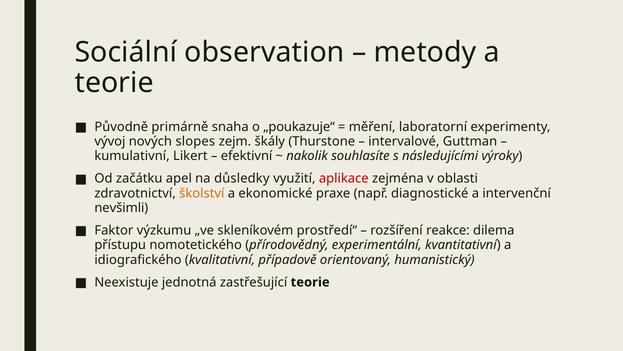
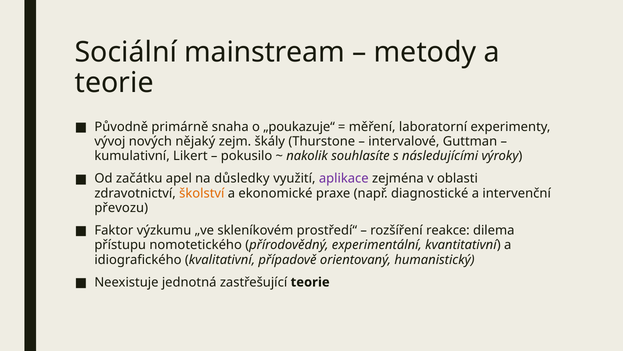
observation: observation -> mainstream
slopes: slopes -> nějaký
efektivní: efektivní -> pokusilo
aplikace colour: red -> purple
nevšimli: nevšimli -> převozu
